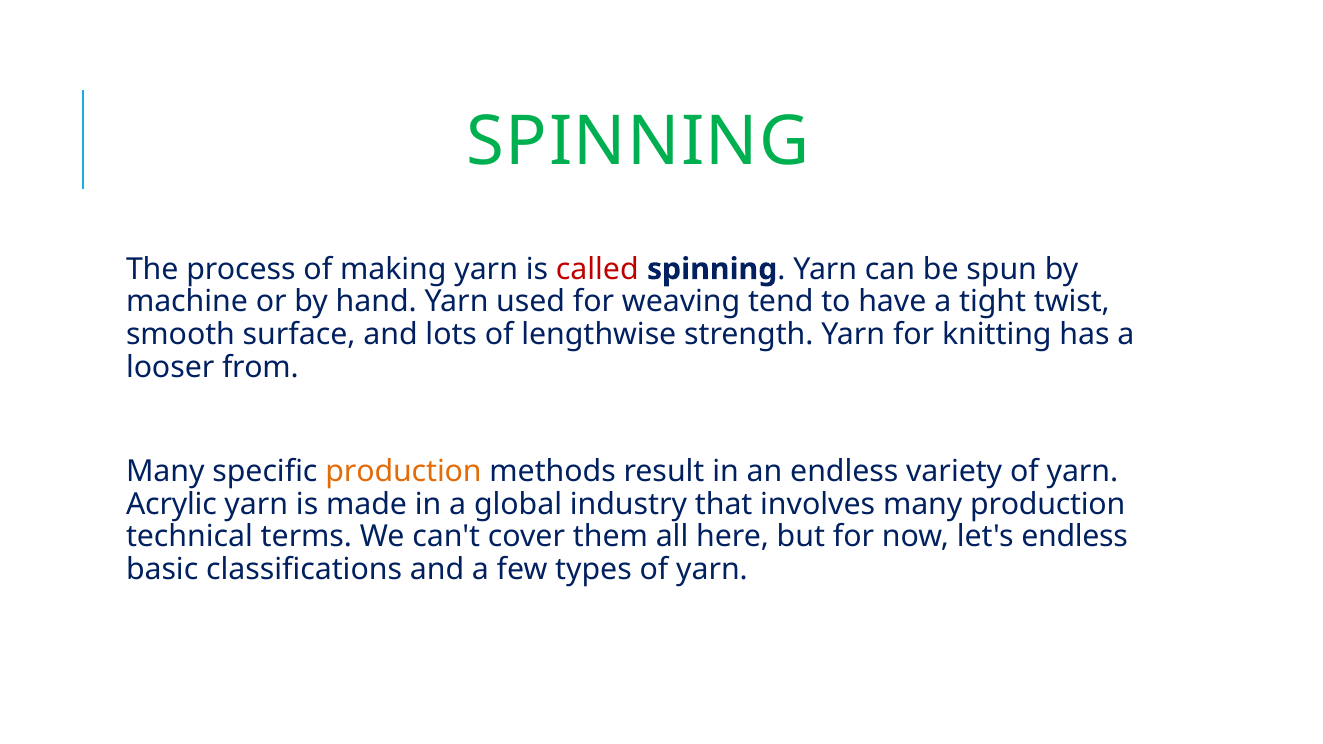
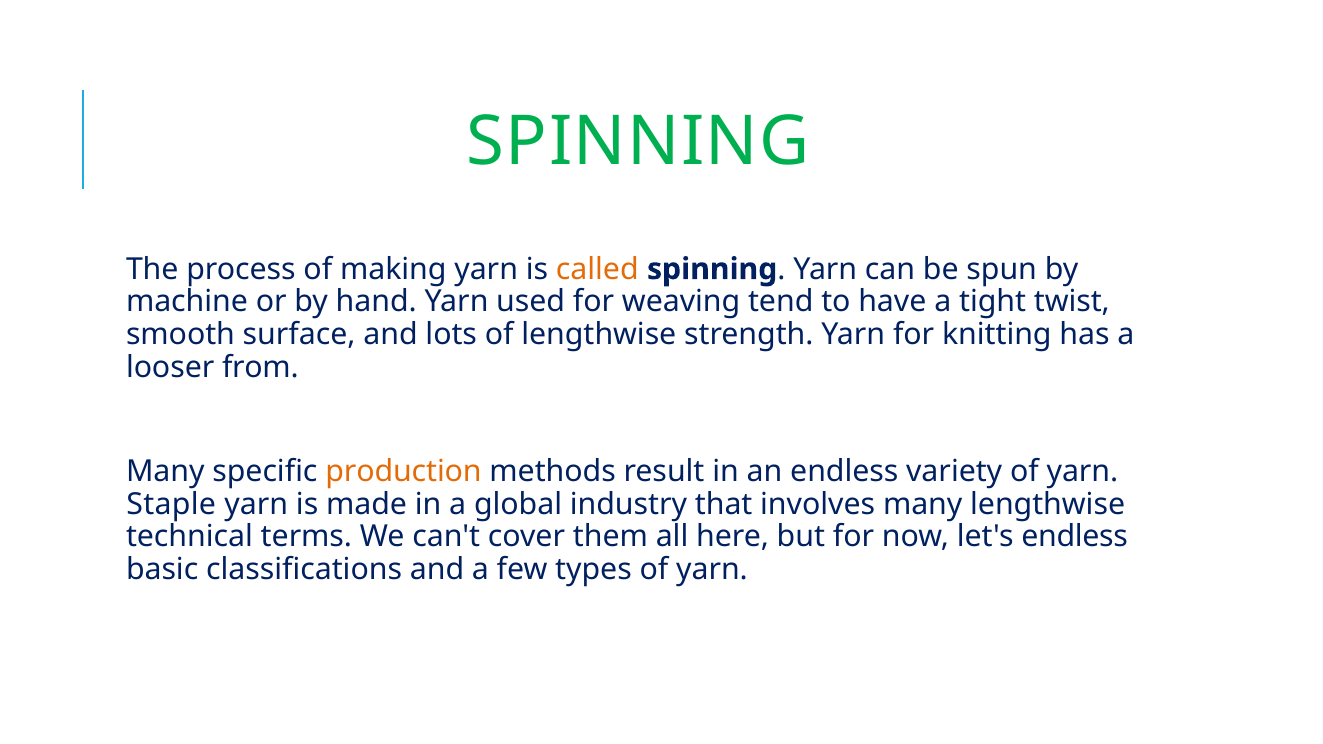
called colour: red -> orange
Acrylic: Acrylic -> Staple
many production: production -> lengthwise
